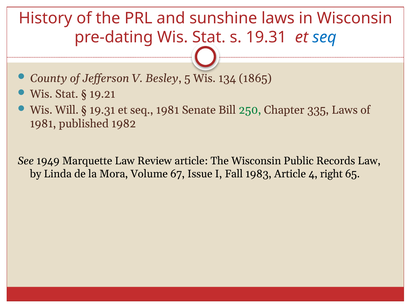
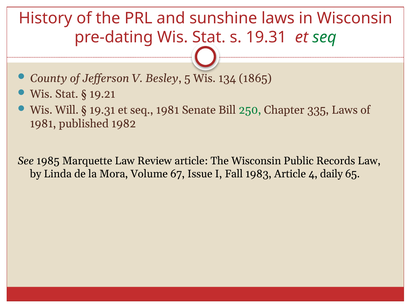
seq at (324, 37) colour: blue -> green
1949: 1949 -> 1985
right: right -> daily
